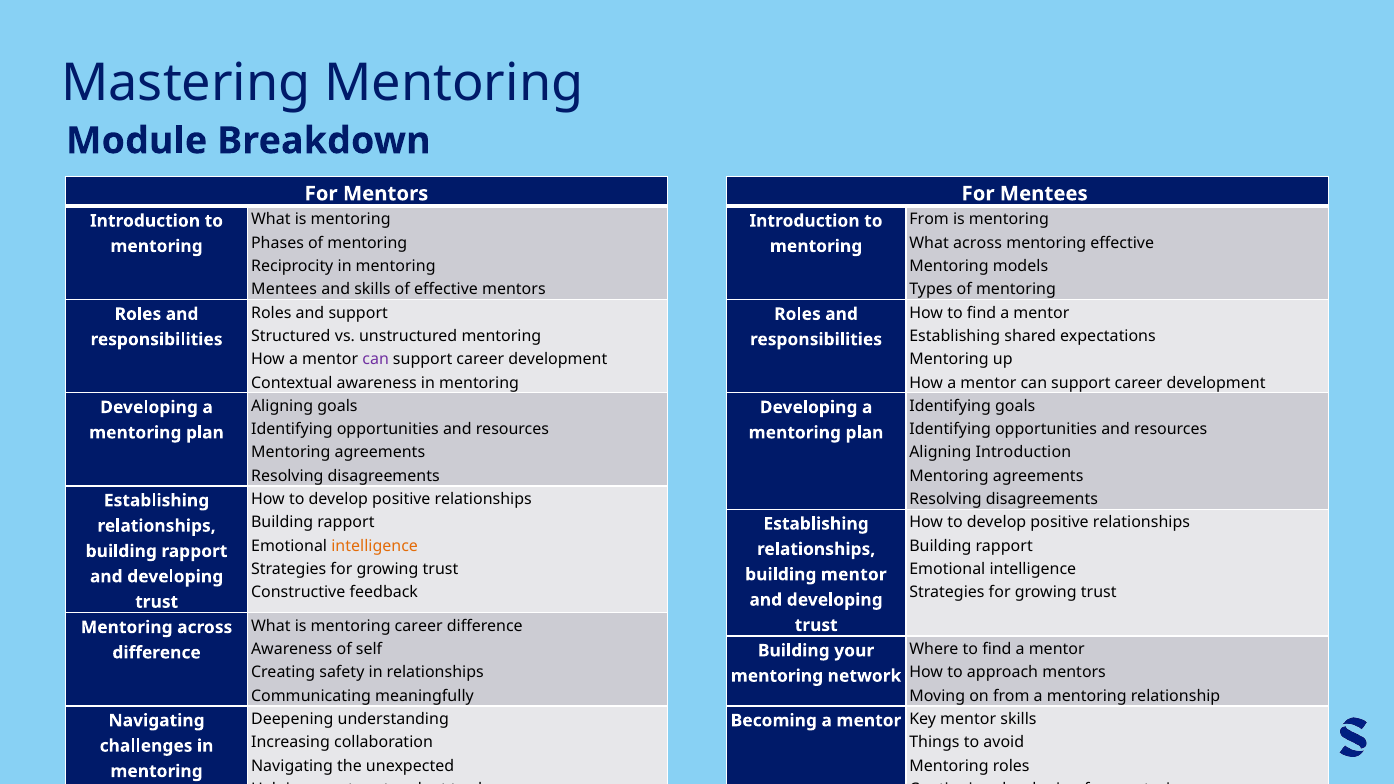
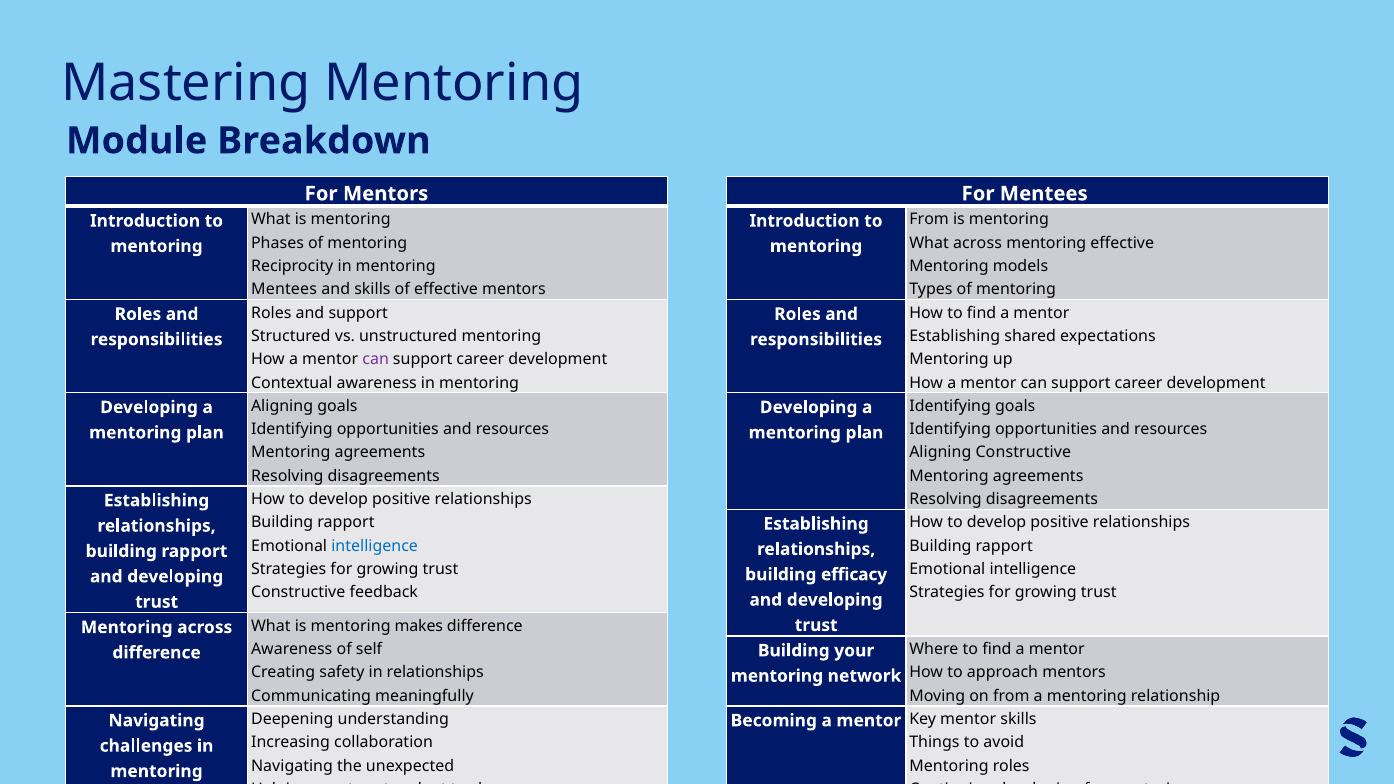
Aligning Introduction: Introduction -> Constructive
intelligence at (375, 546) colour: orange -> blue
building mentor: mentor -> efficacy
mentoring career: career -> makes
